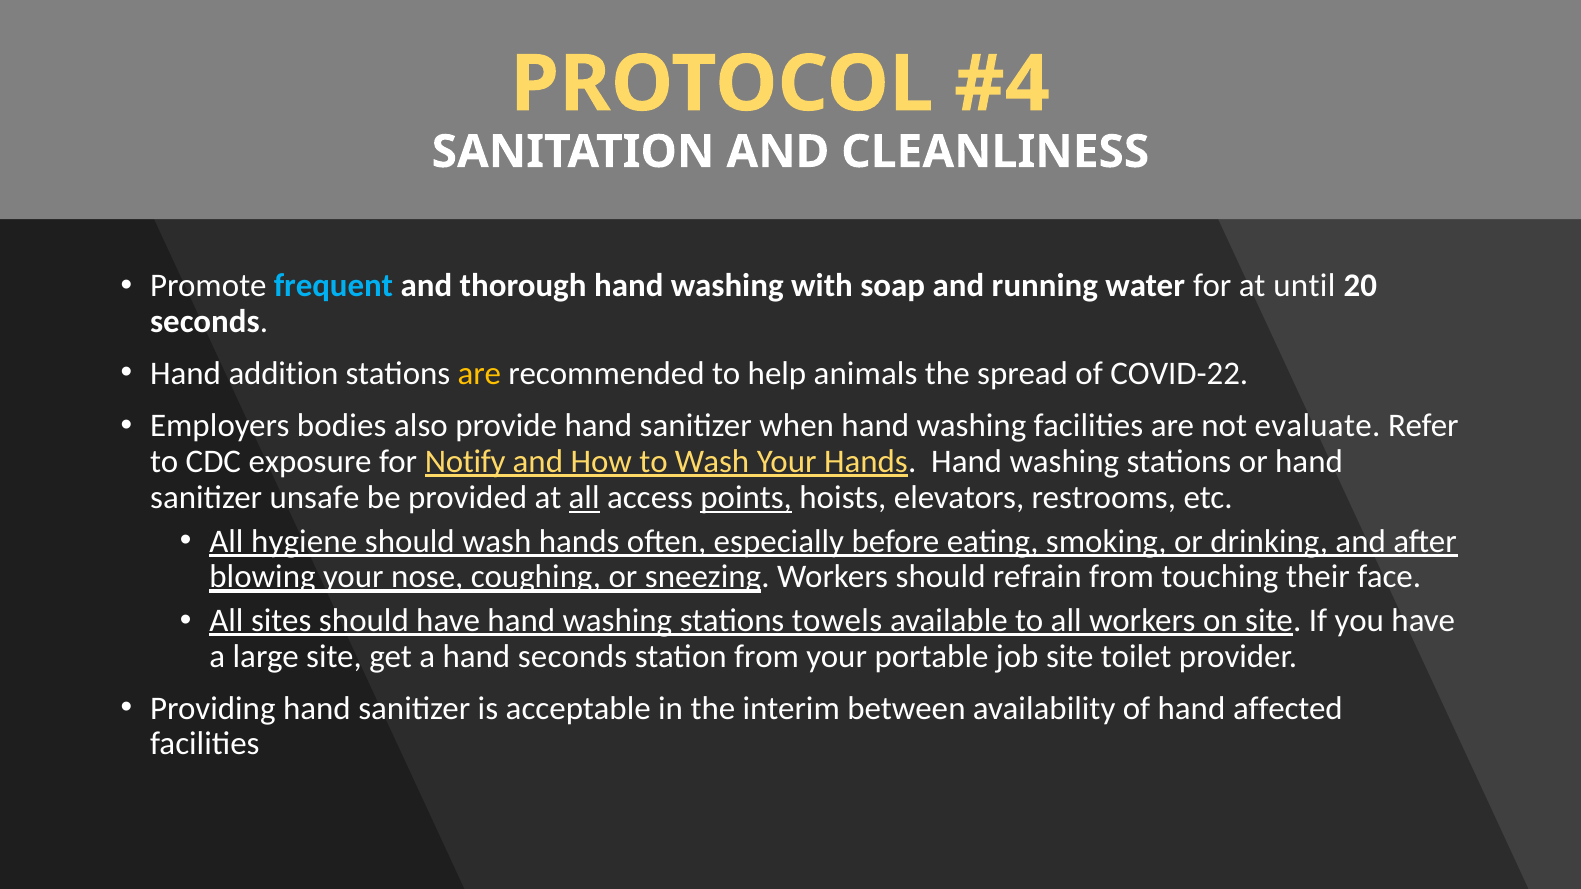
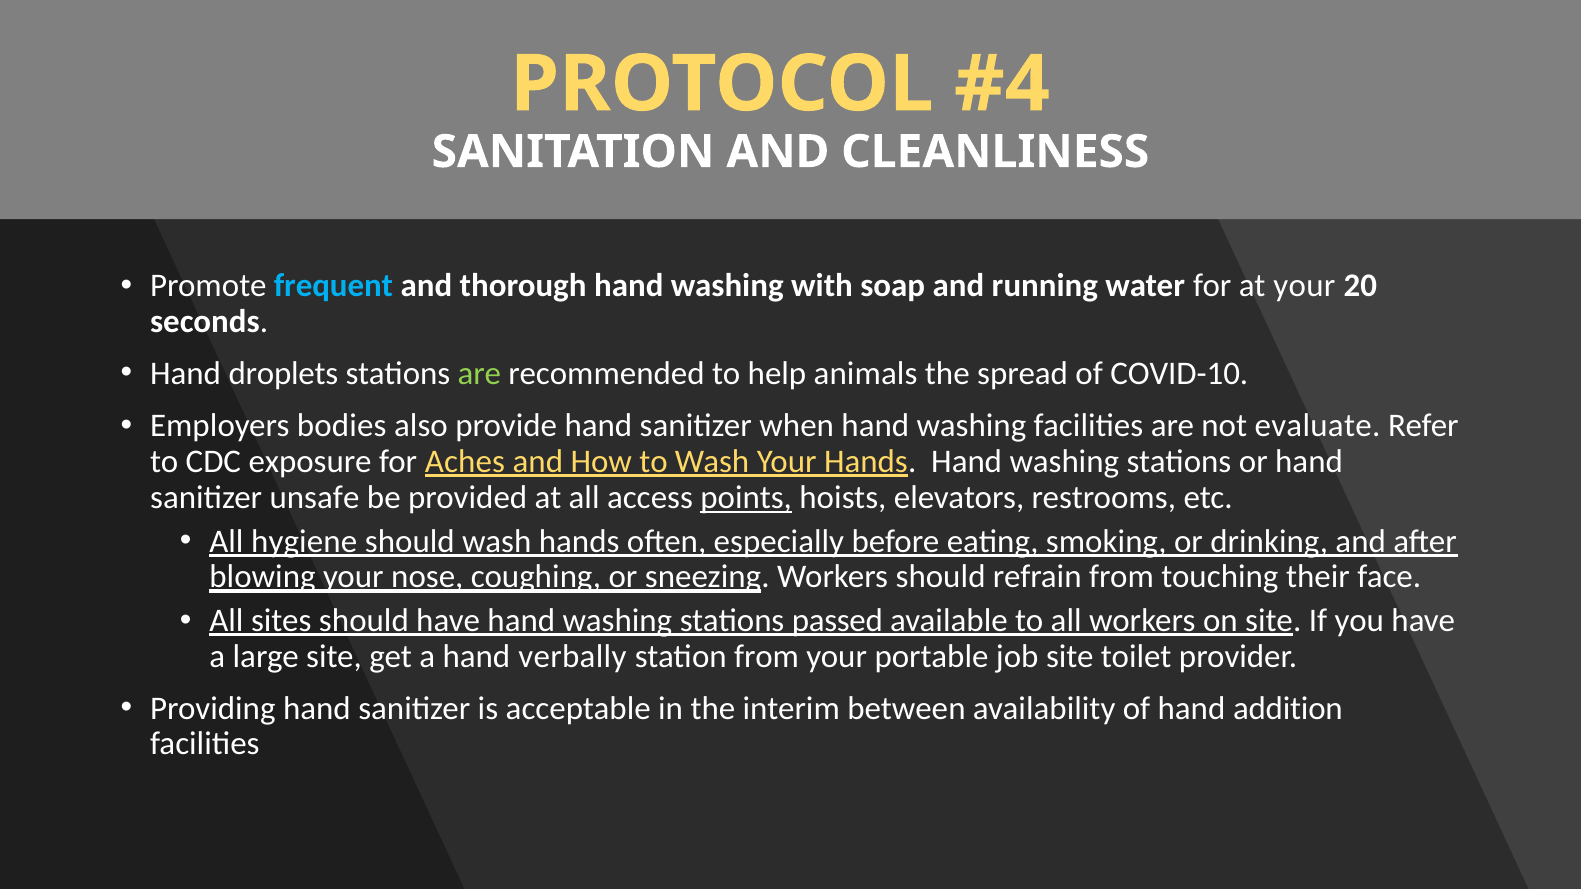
at until: until -> your
addition: addition -> droplets
are at (479, 374) colour: yellow -> light green
COVID-22: COVID-22 -> COVID-10
Notify: Notify -> Aches
all at (584, 498) underline: present -> none
towels: towels -> passed
hand seconds: seconds -> verbally
affected: affected -> addition
